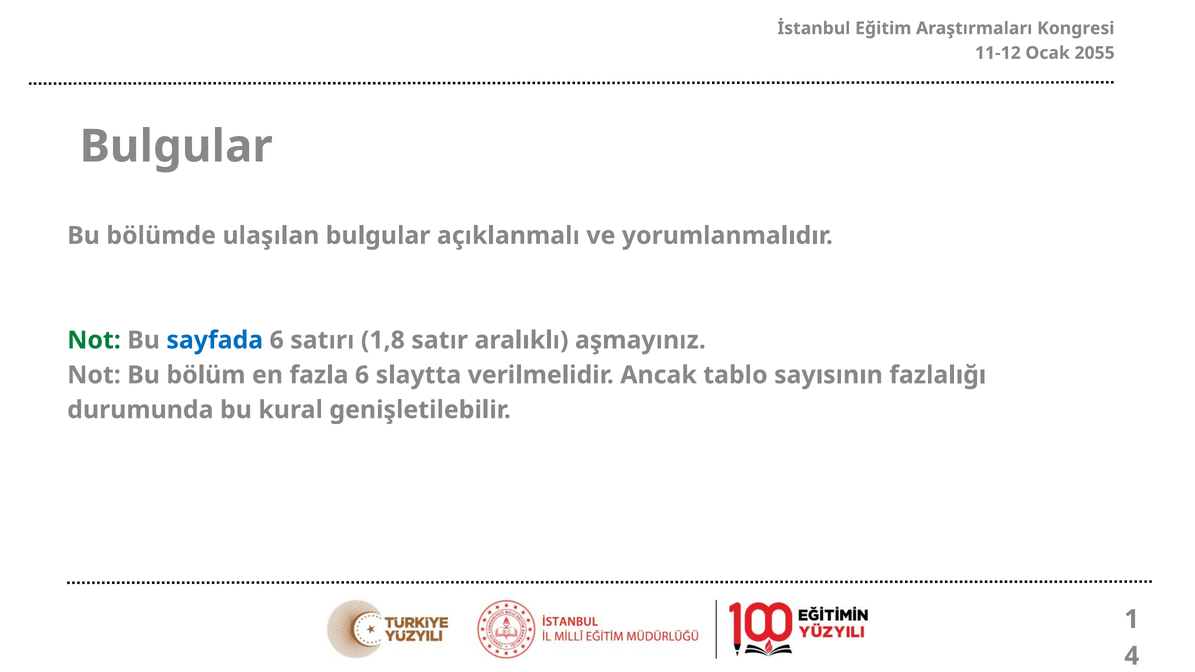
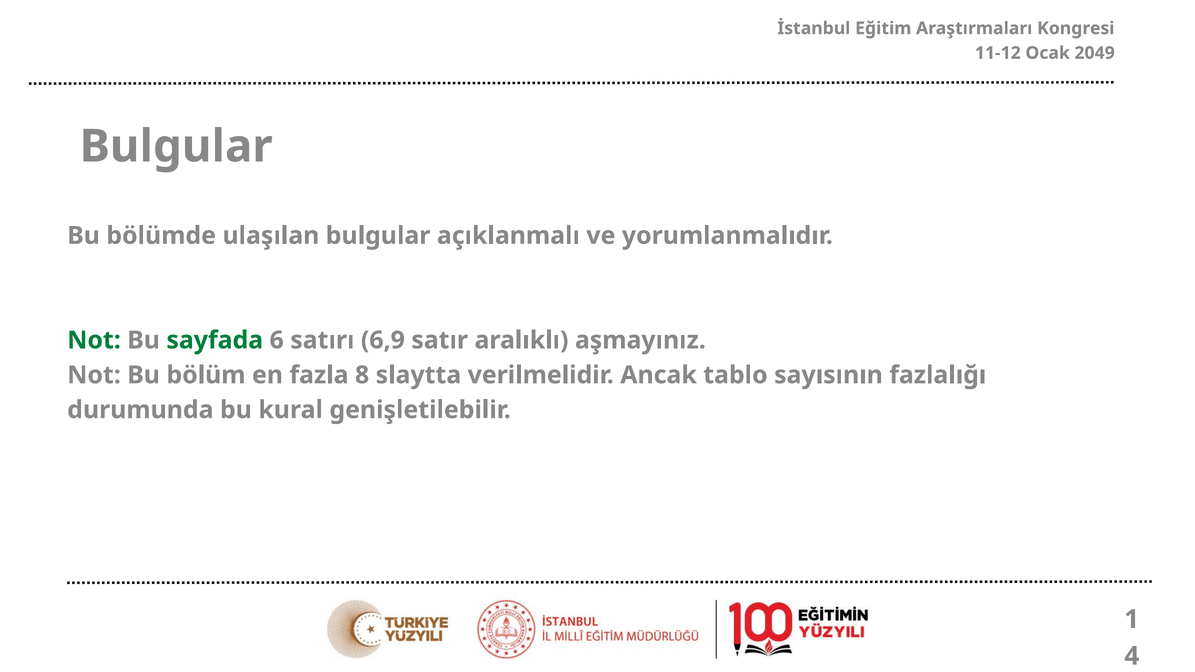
2055: 2055 -> 2049
sayfada colour: blue -> green
1,8: 1,8 -> 6,9
fazla 6: 6 -> 8
